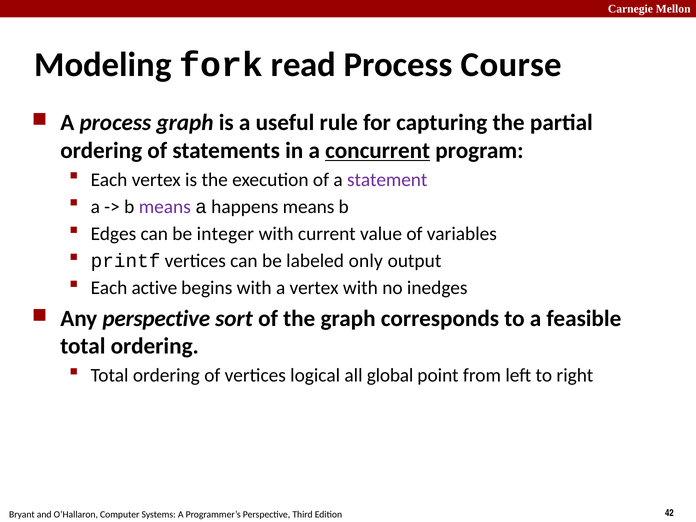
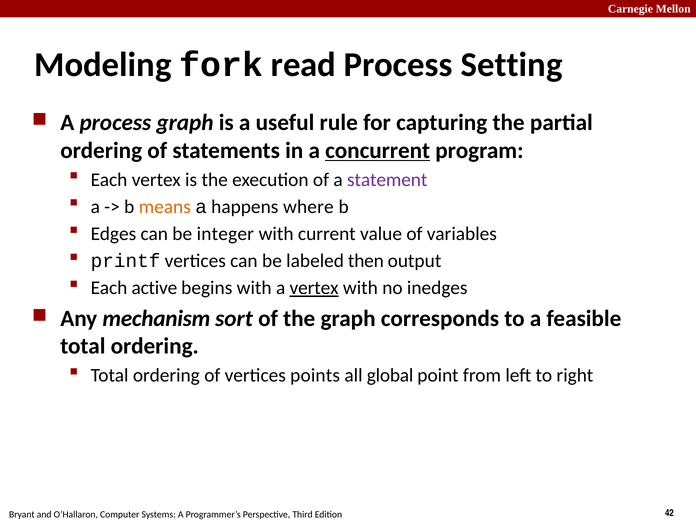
Course: Course -> Setting
means at (165, 207) colour: purple -> orange
happens means: means -> where
only: only -> then
vertex at (314, 288) underline: none -> present
Any perspective: perspective -> mechanism
logical: logical -> points
